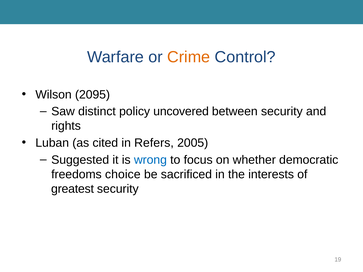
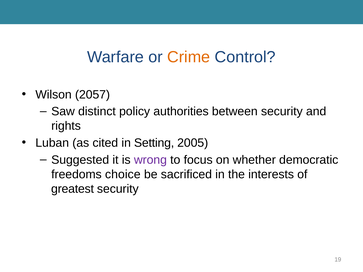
2095: 2095 -> 2057
uncovered: uncovered -> authorities
Refers: Refers -> Setting
wrong colour: blue -> purple
